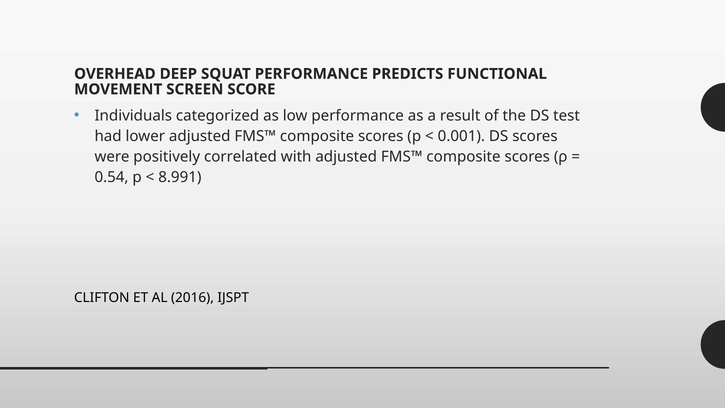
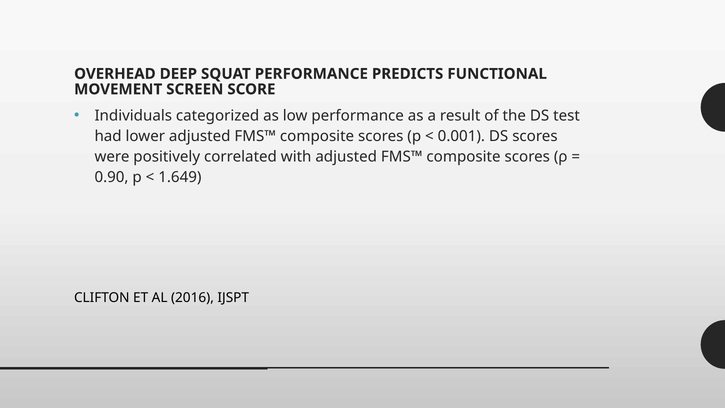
0.54: 0.54 -> 0.90
8.991: 8.991 -> 1.649
